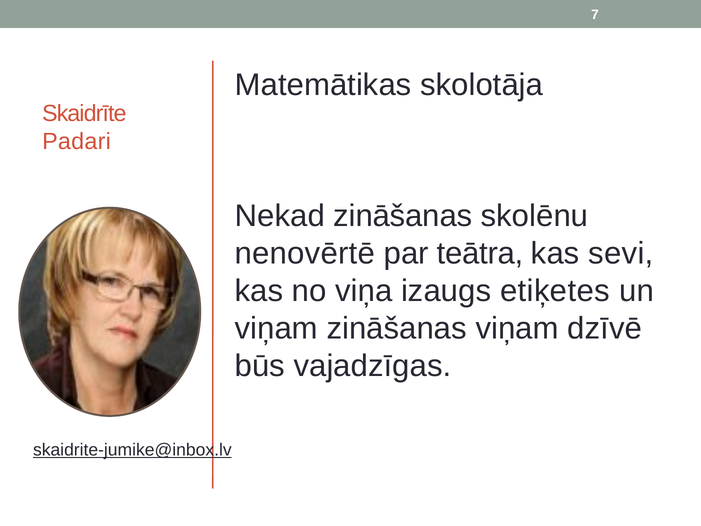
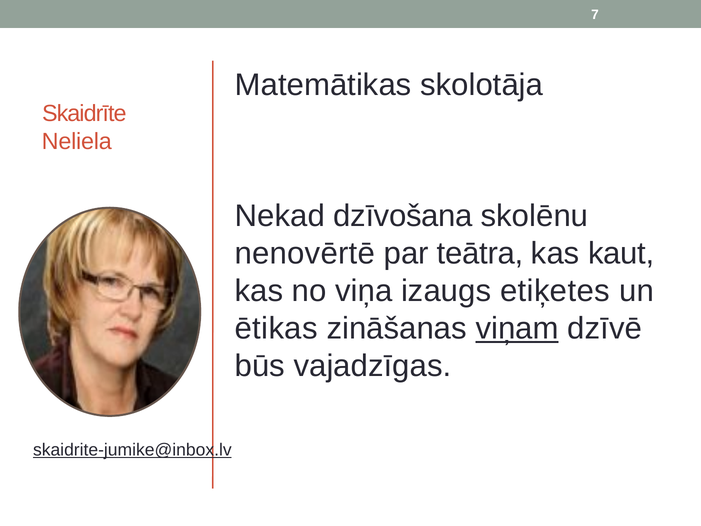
Padari: Padari -> Neliela
Nekad zināšanas: zināšanas -> dzīvošana
sevi: sevi -> kaut
viņam at (276, 328): viņam -> ētikas
viņam at (517, 328) underline: none -> present
